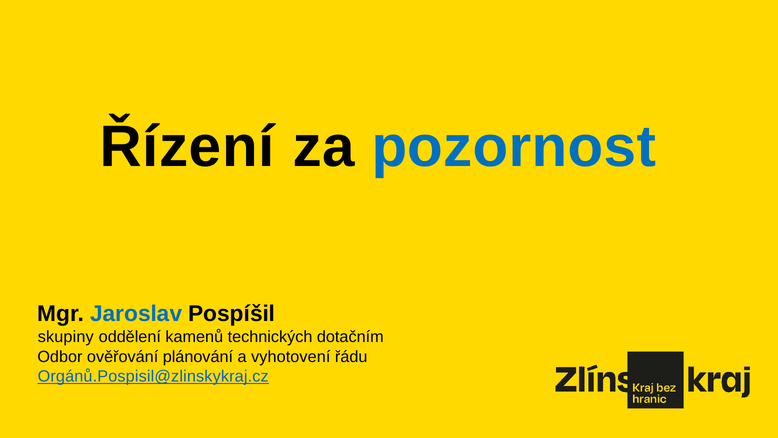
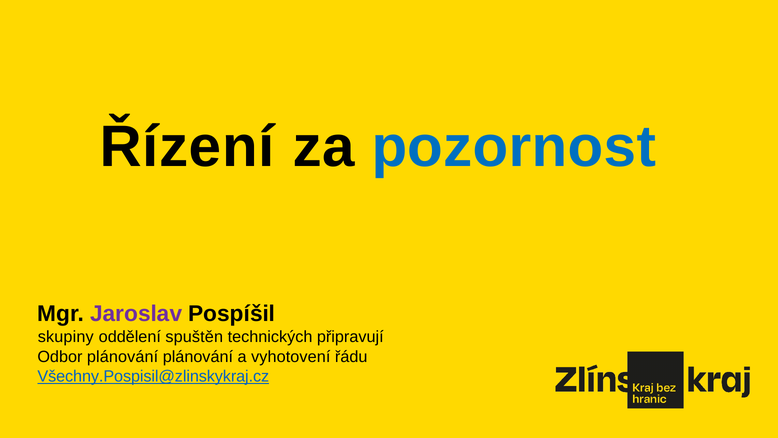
Jaroslav colour: blue -> purple
kamenů: kamenů -> spuštěn
dotačním: dotačním -> připravují
Odbor ověřování: ověřování -> plánování
Orgánů.Pospisil@zlinskykraj.cz: Orgánů.Pospisil@zlinskykraj.cz -> Všechny.Pospisil@zlinskykraj.cz
